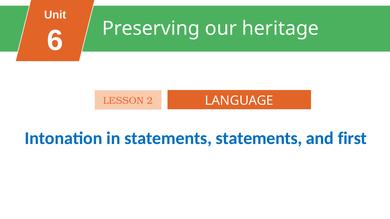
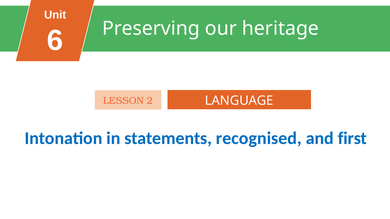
statements statements: statements -> recognised
